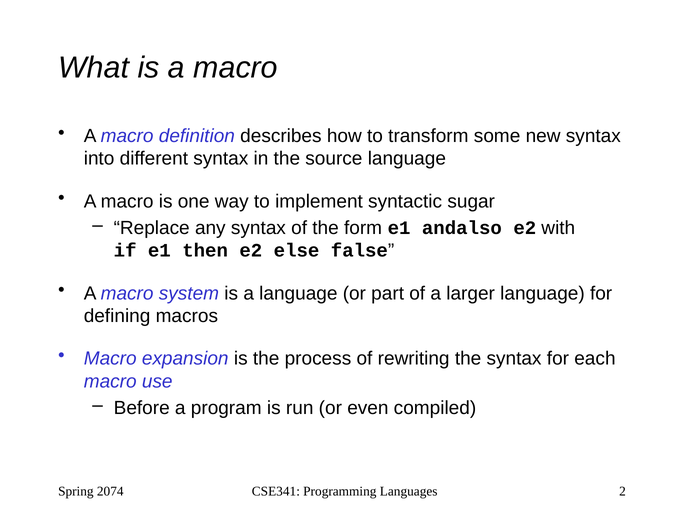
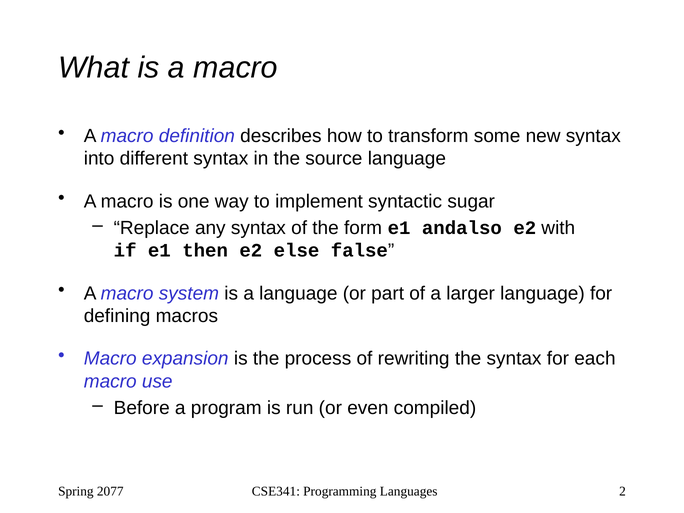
2074: 2074 -> 2077
